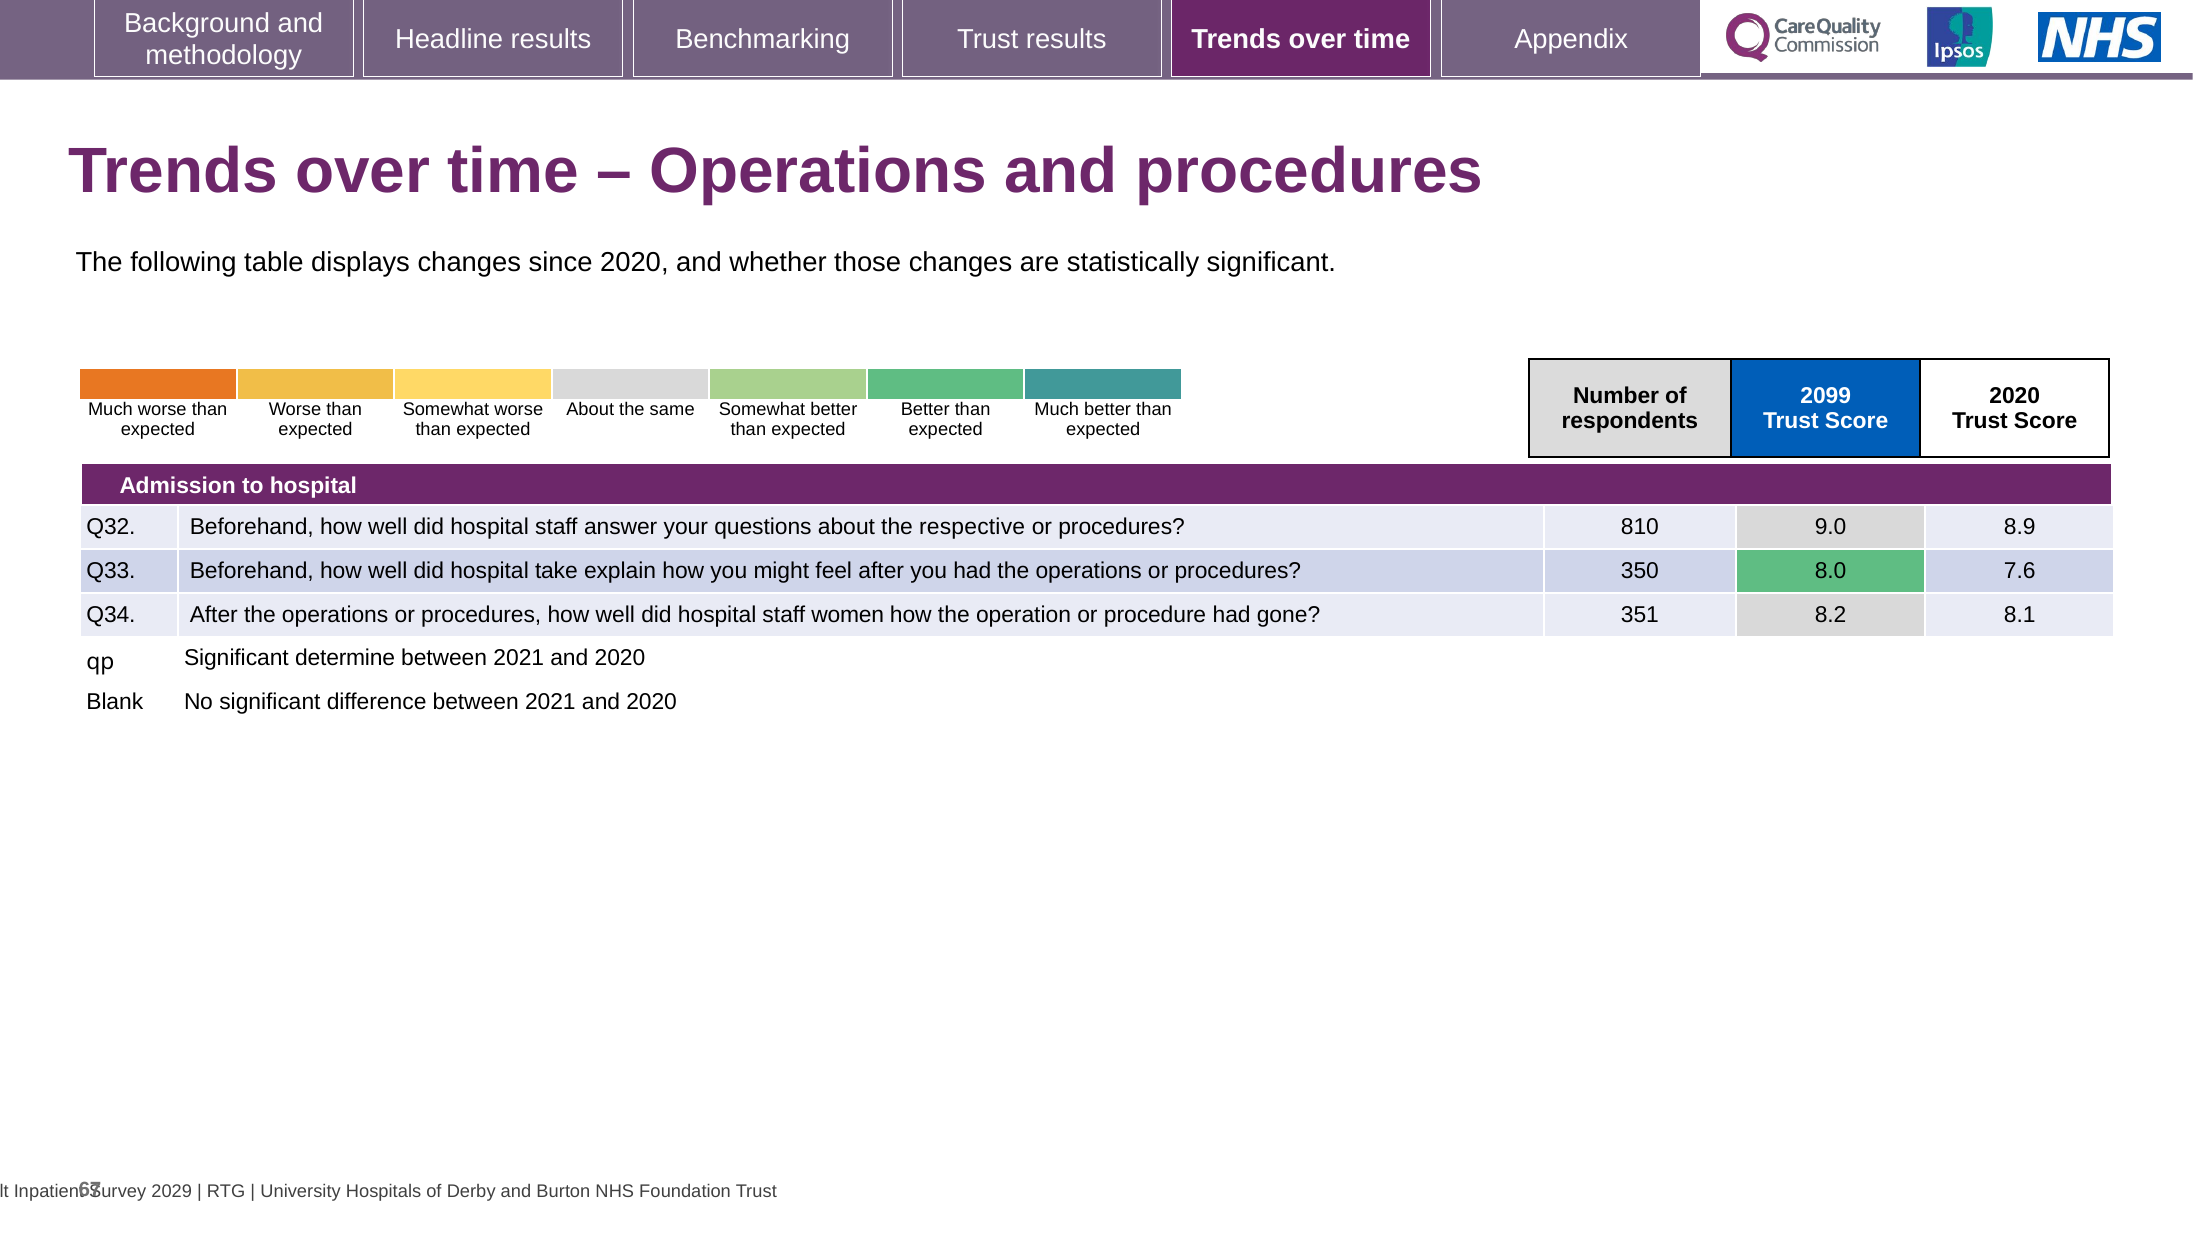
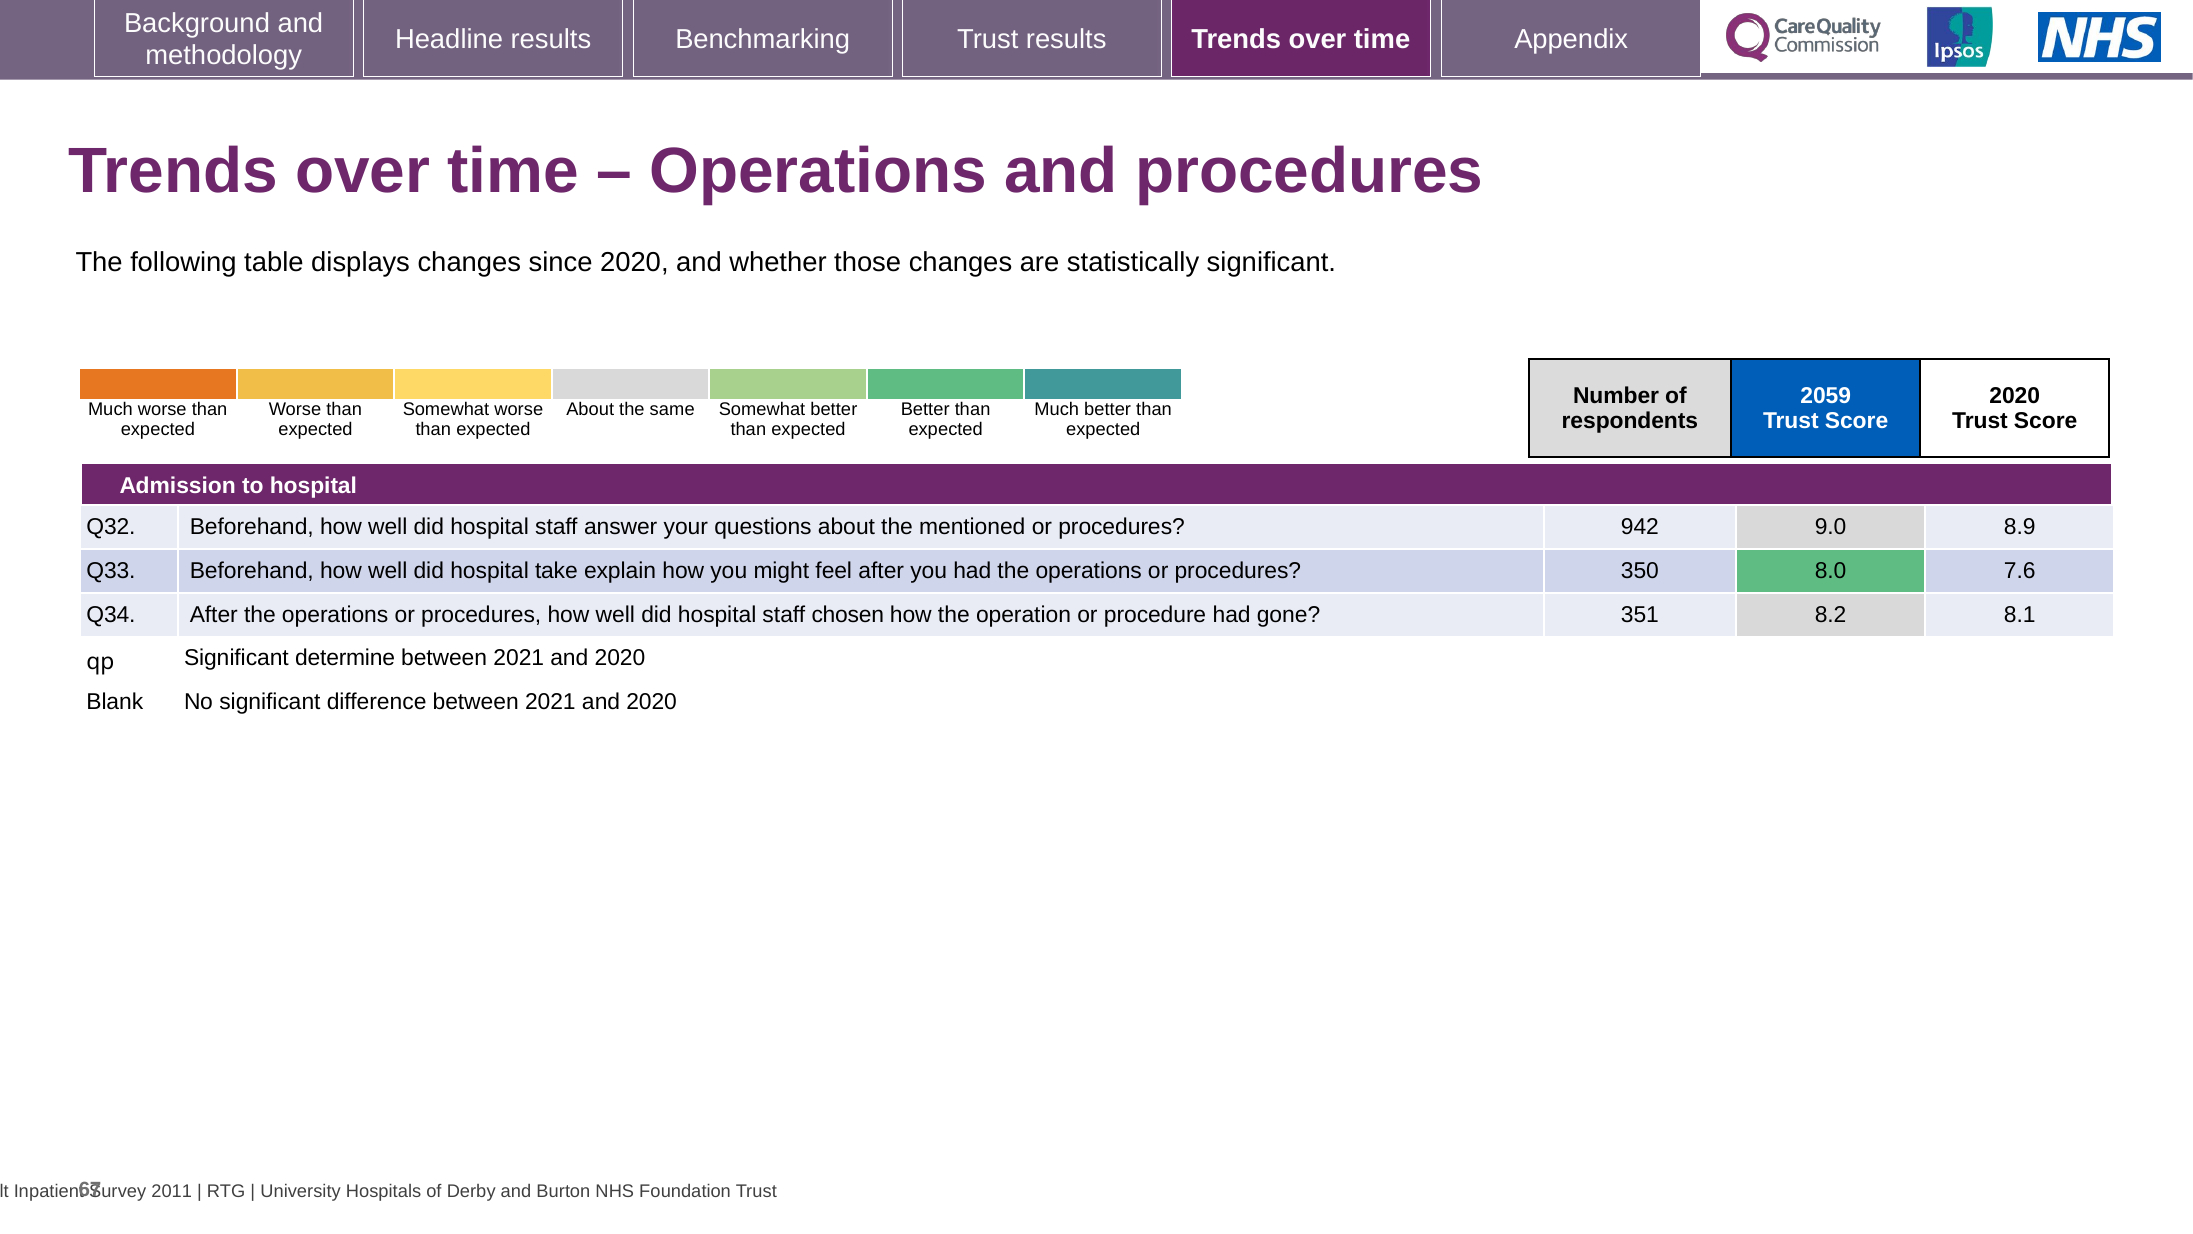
2099: 2099 -> 2059
respective: respective -> mentioned
810: 810 -> 942
women: women -> chosen
2029: 2029 -> 2011
